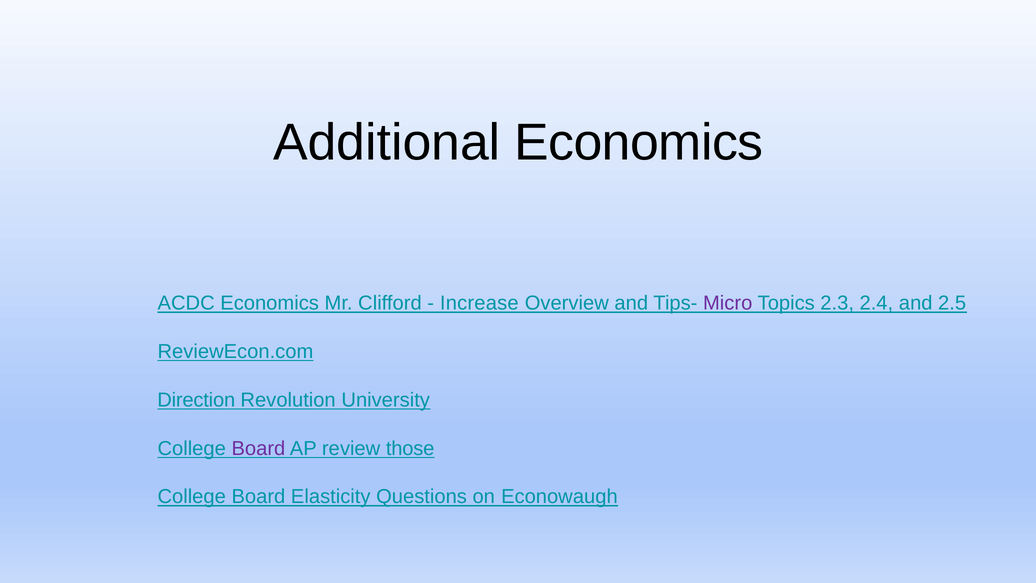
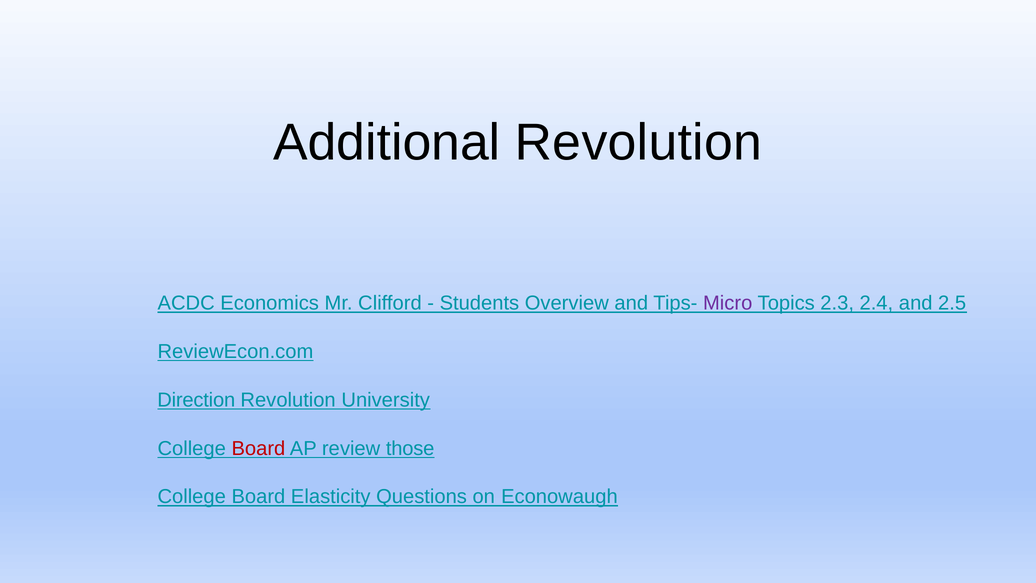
Additional Economics: Economics -> Revolution
Increase: Increase -> Students
Board at (258, 448) colour: purple -> red
